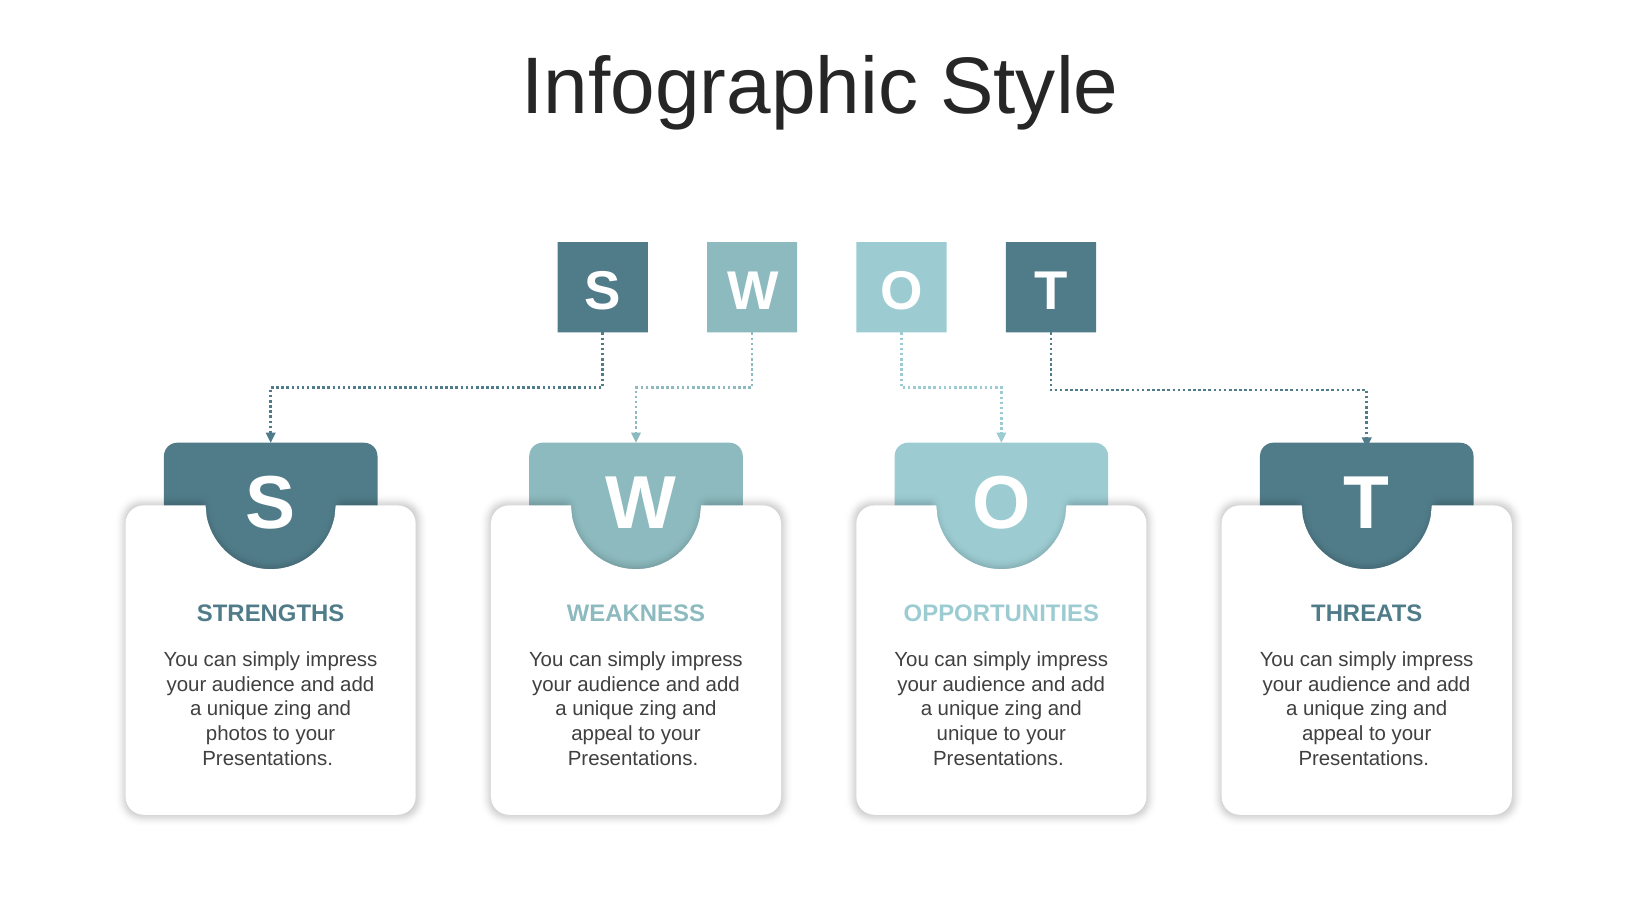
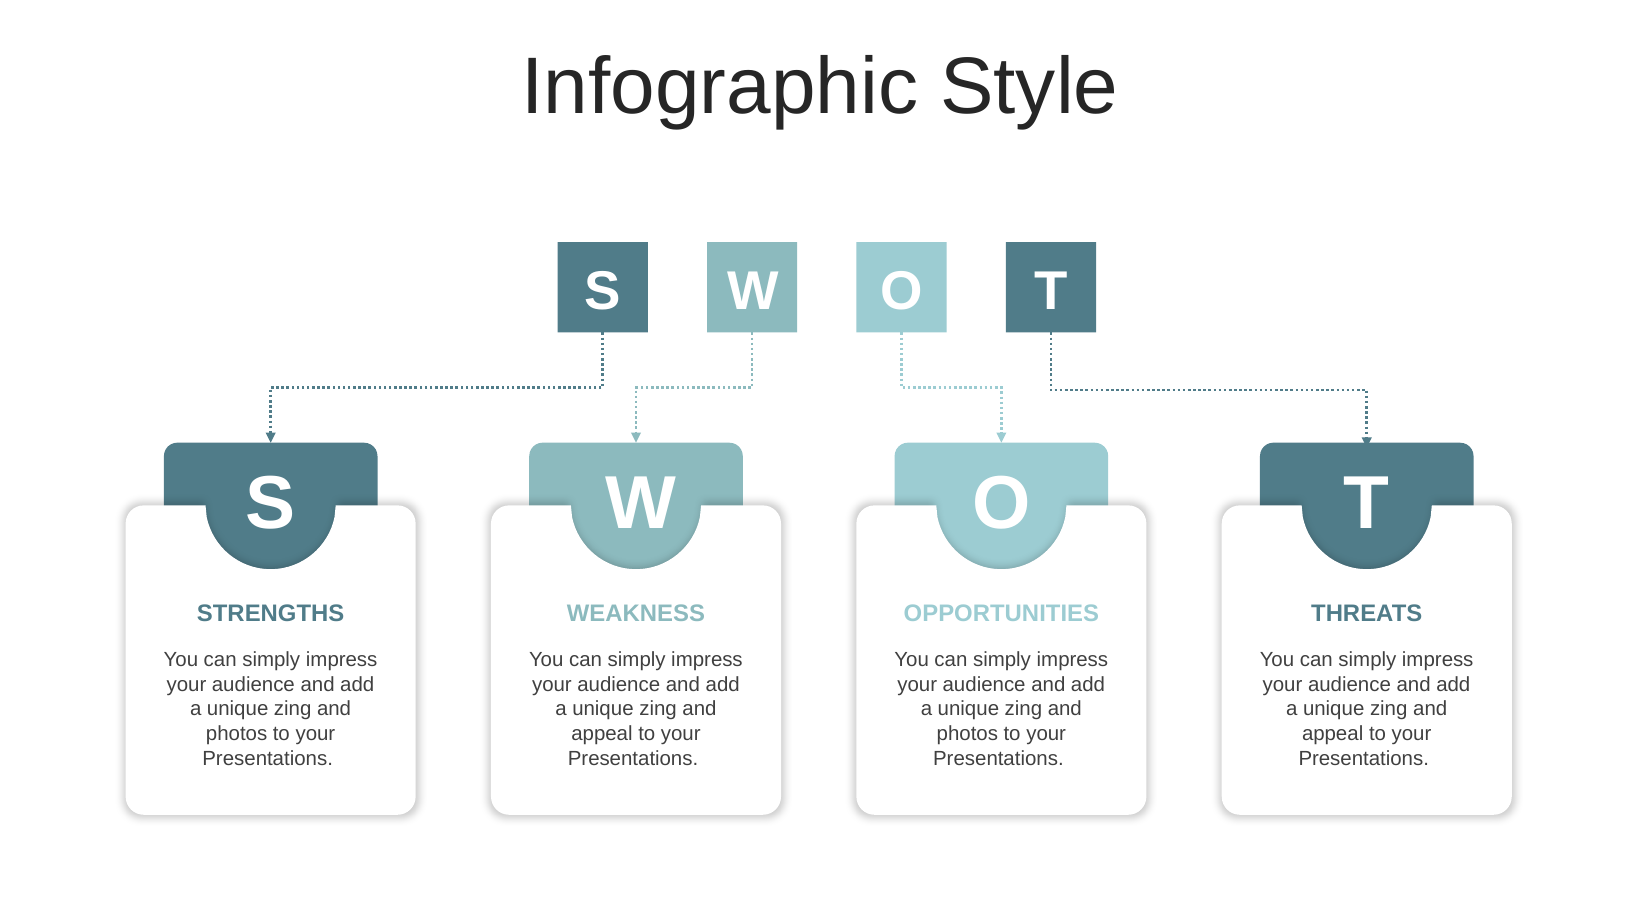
unique at (967, 734): unique -> photos
